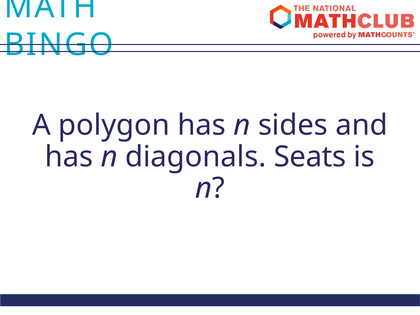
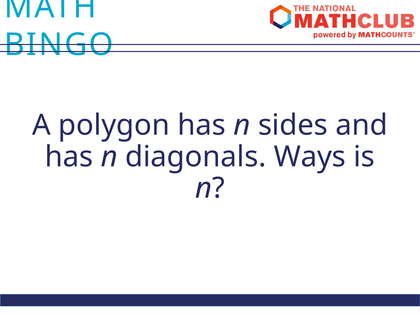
Seats: Seats -> Ways
